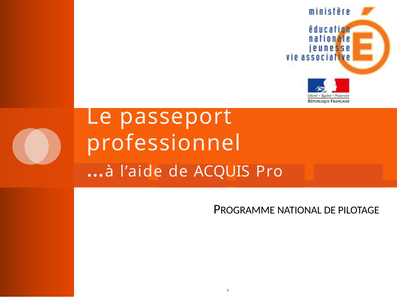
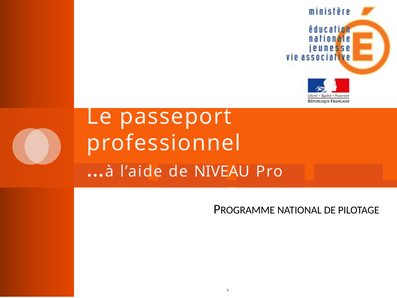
ACQUIS: ACQUIS -> NIVEAU
